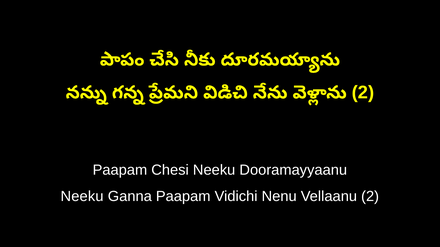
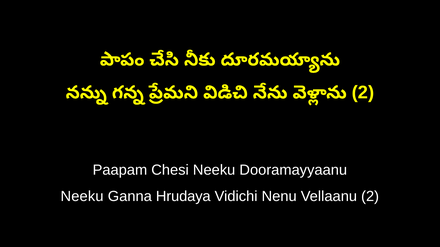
Ganna Paapam: Paapam -> Hrudaya
